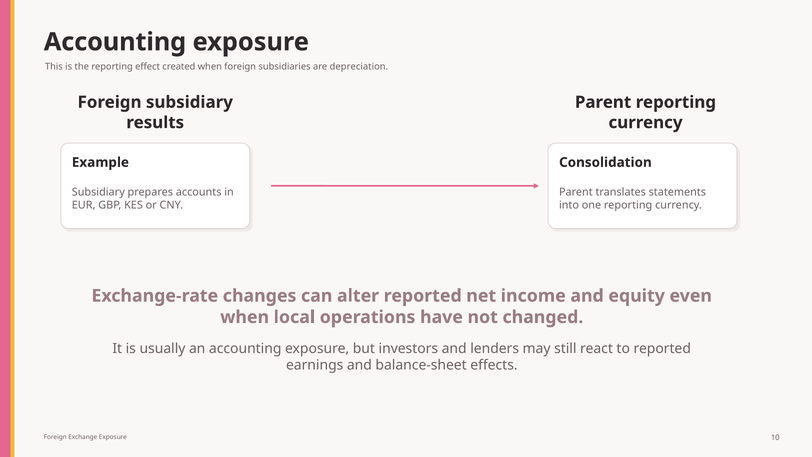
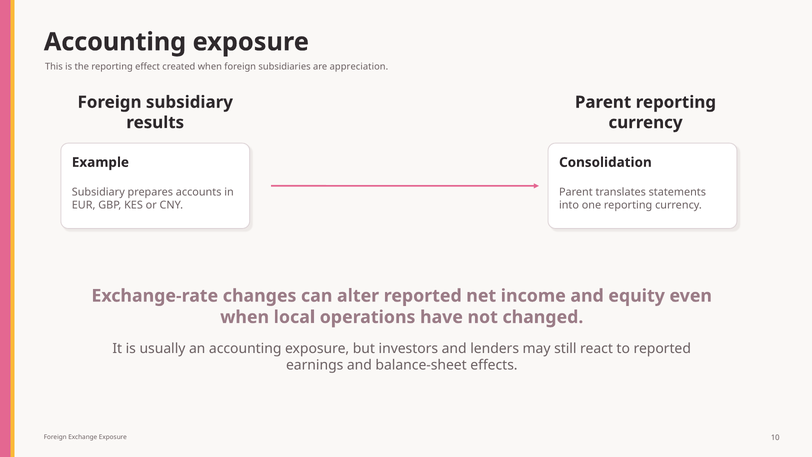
depreciation: depreciation -> appreciation
